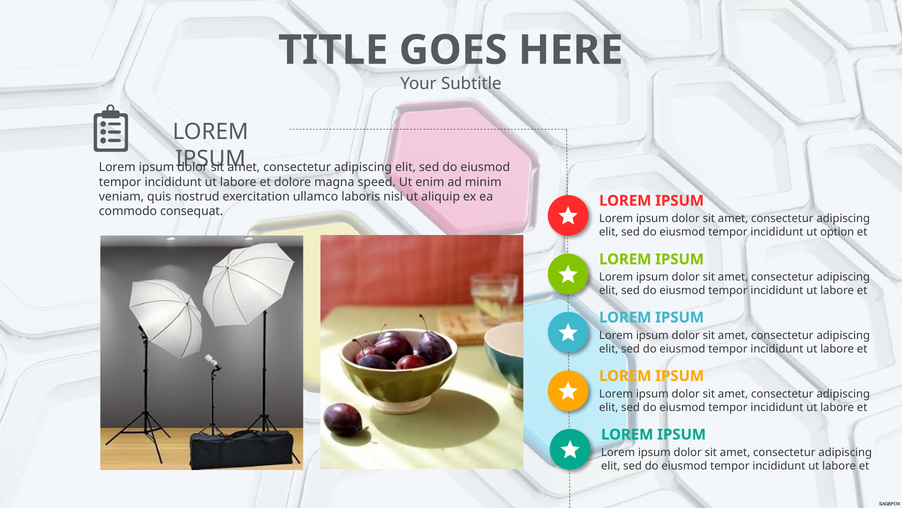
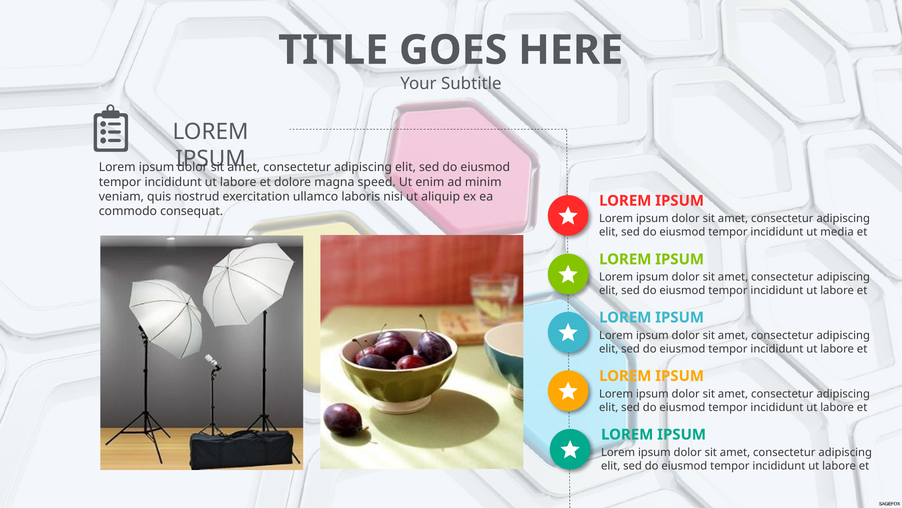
option: option -> media
